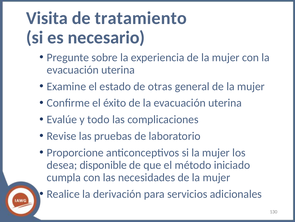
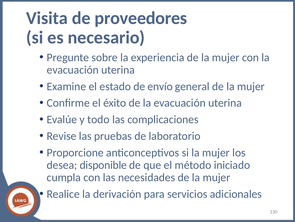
tratamiento: tratamiento -> proveedores
otras: otras -> envío
